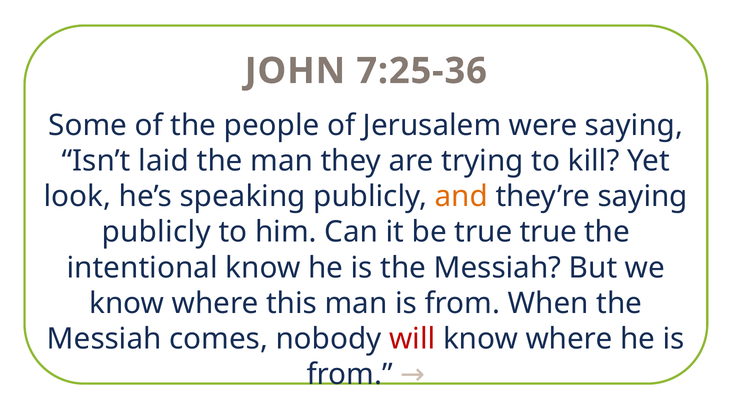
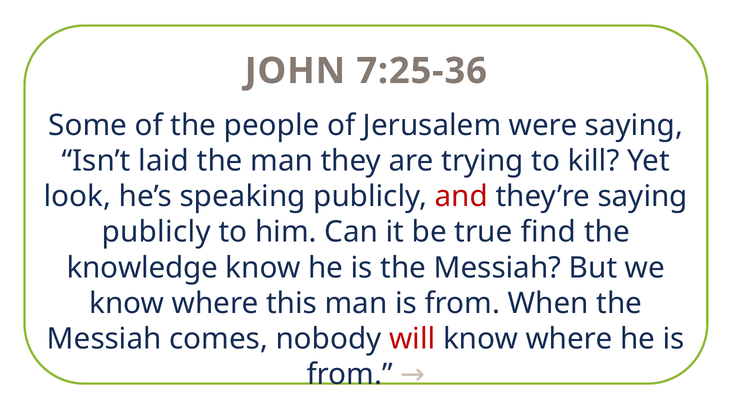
and colour: orange -> red
true true: true -> find
intentional: intentional -> knowledge
